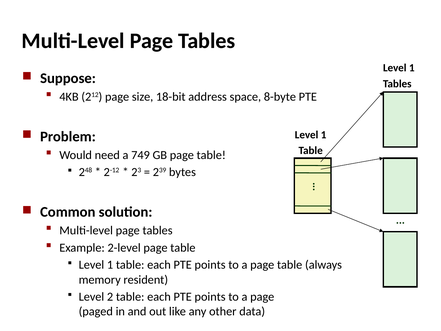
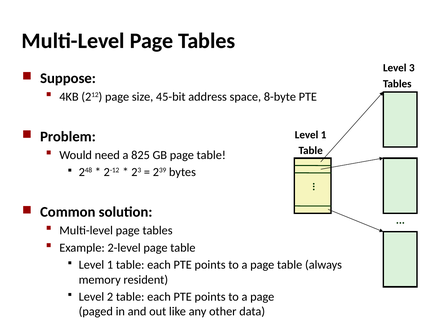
1 at (412, 68): 1 -> 3
18-bit: 18-bit -> 45-bit
749: 749 -> 825
